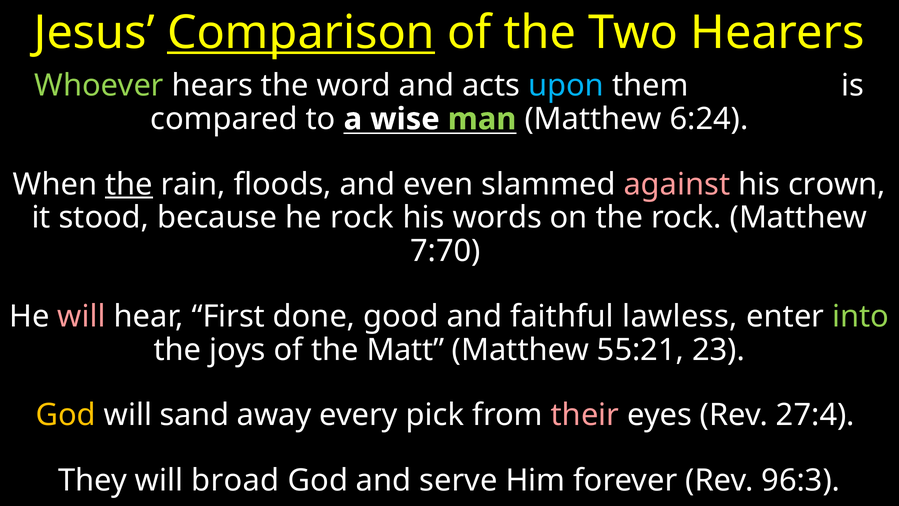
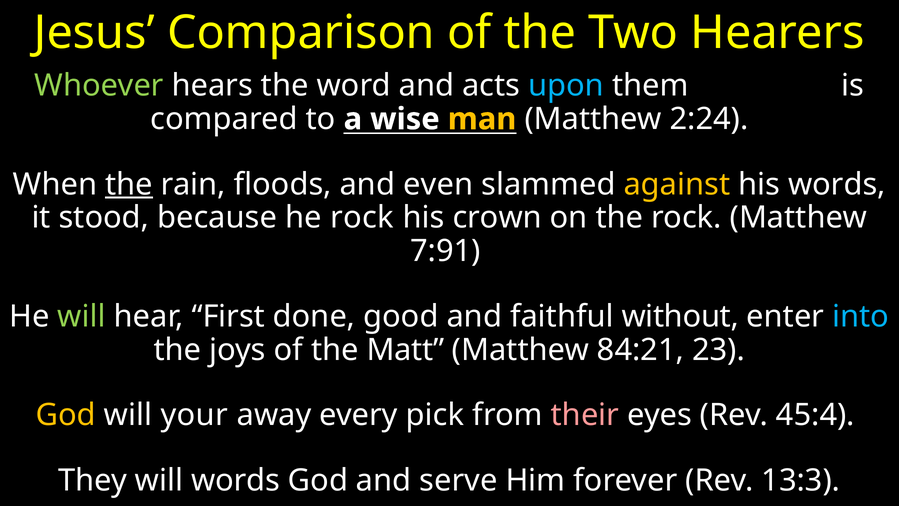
Comparison underline: present -> none
man colour: light green -> yellow
6:24: 6:24 -> 2:24
against colour: pink -> yellow
his crown: crown -> words
words: words -> crown
7:70: 7:70 -> 7:91
will at (82, 316) colour: pink -> light green
lawless: lawless -> without
into colour: light green -> light blue
55:21: 55:21 -> 84:21
sand: sand -> your
27:4: 27:4 -> 45:4
will broad: broad -> words
96:3: 96:3 -> 13:3
